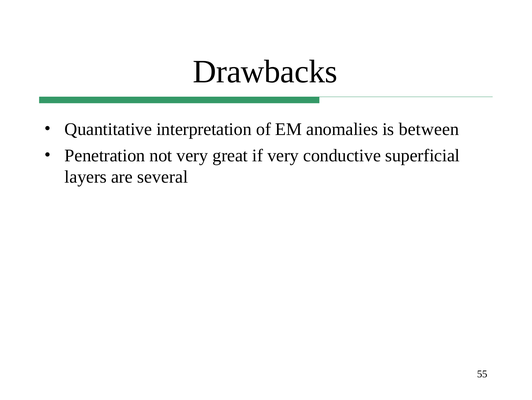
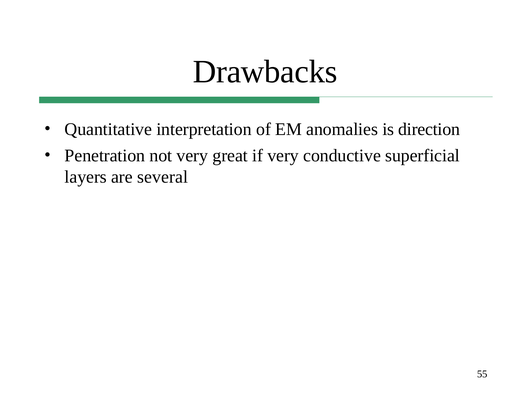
between: between -> direction
